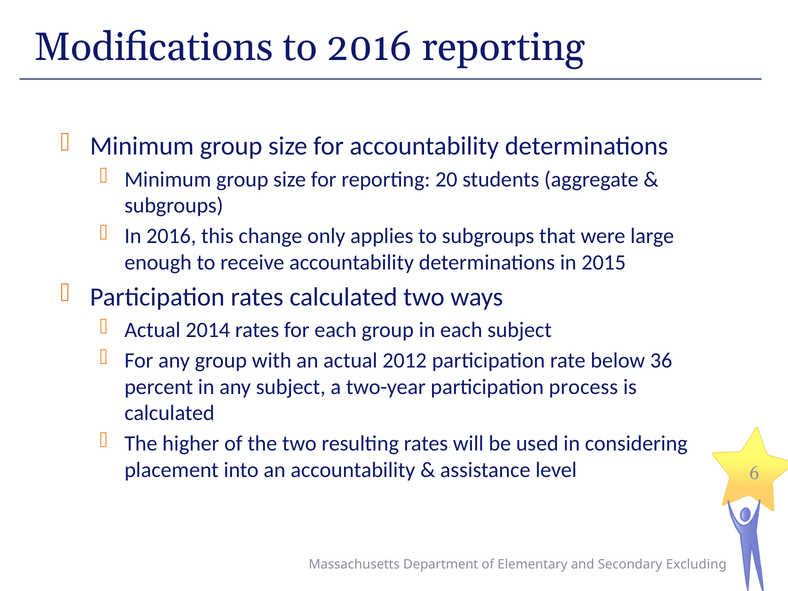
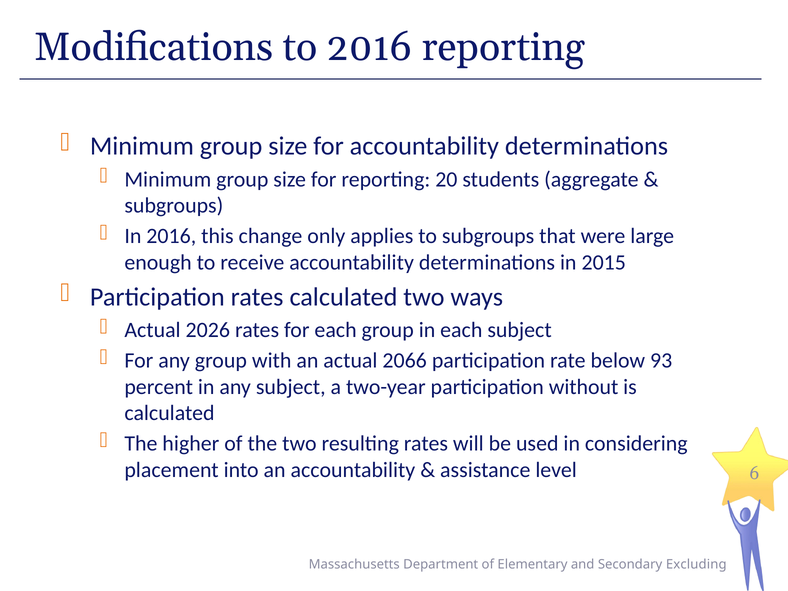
2014: 2014 -> 2026
2012: 2012 -> 2066
36: 36 -> 93
process: process -> without
